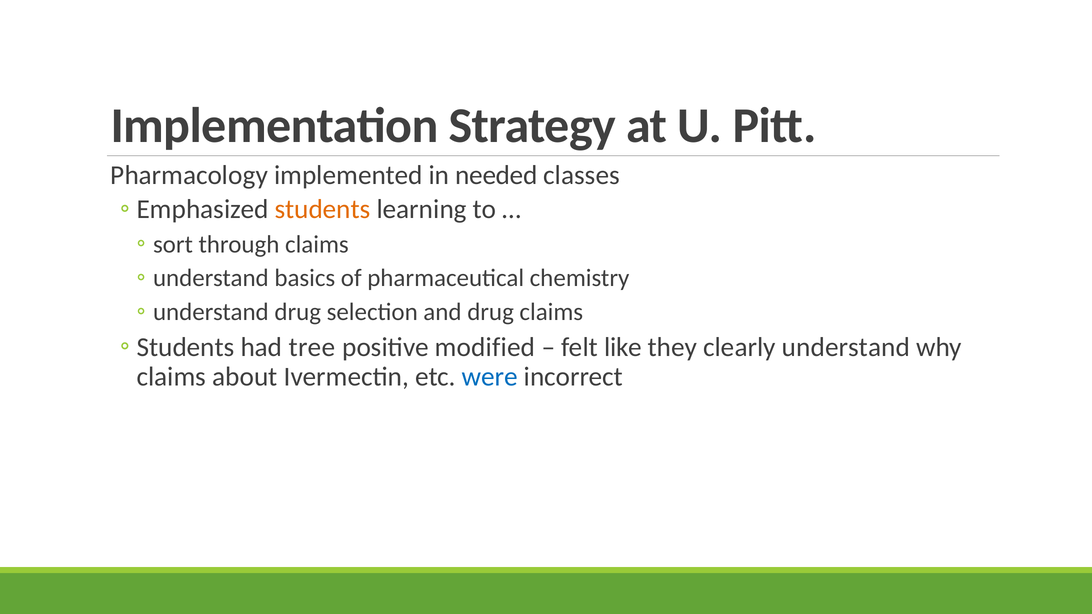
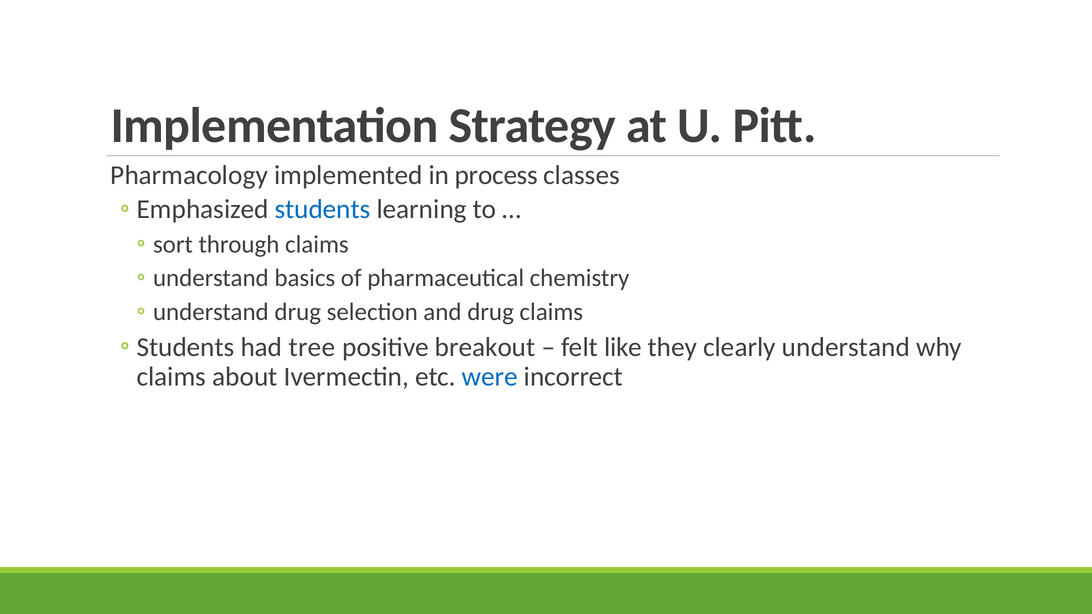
needed: needed -> process
students colour: orange -> blue
modified: modified -> breakout
